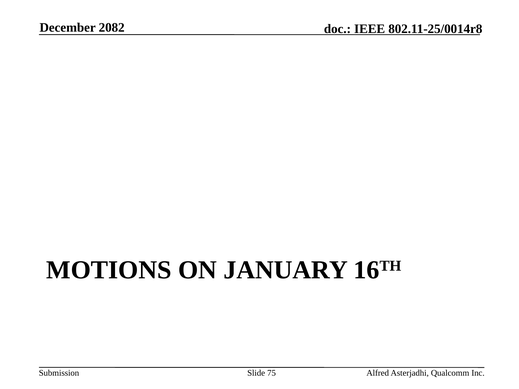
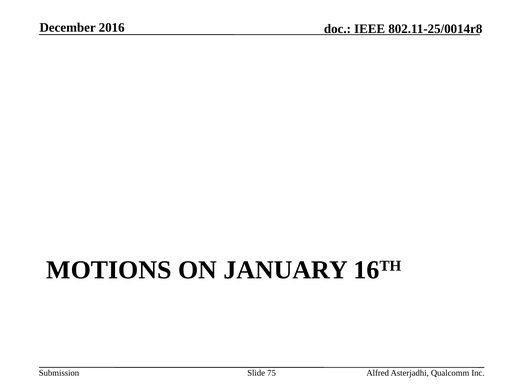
2082: 2082 -> 2016
